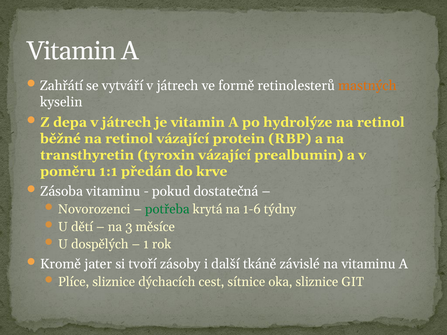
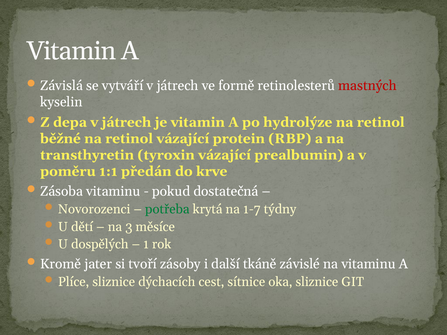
Zahřátí: Zahřátí -> Závislá
mastných colour: orange -> red
1-6: 1-6 -> 1-7
